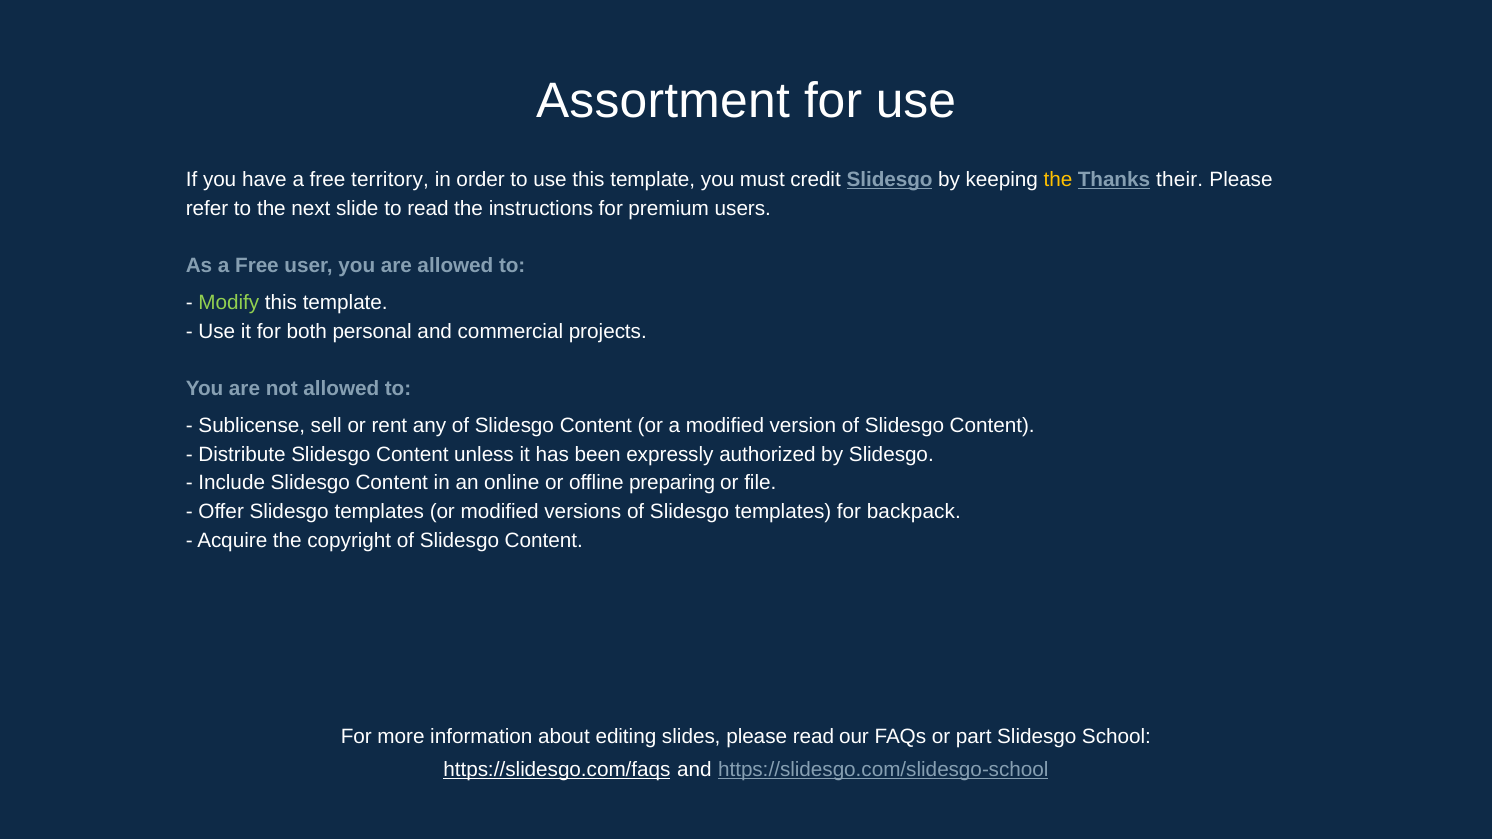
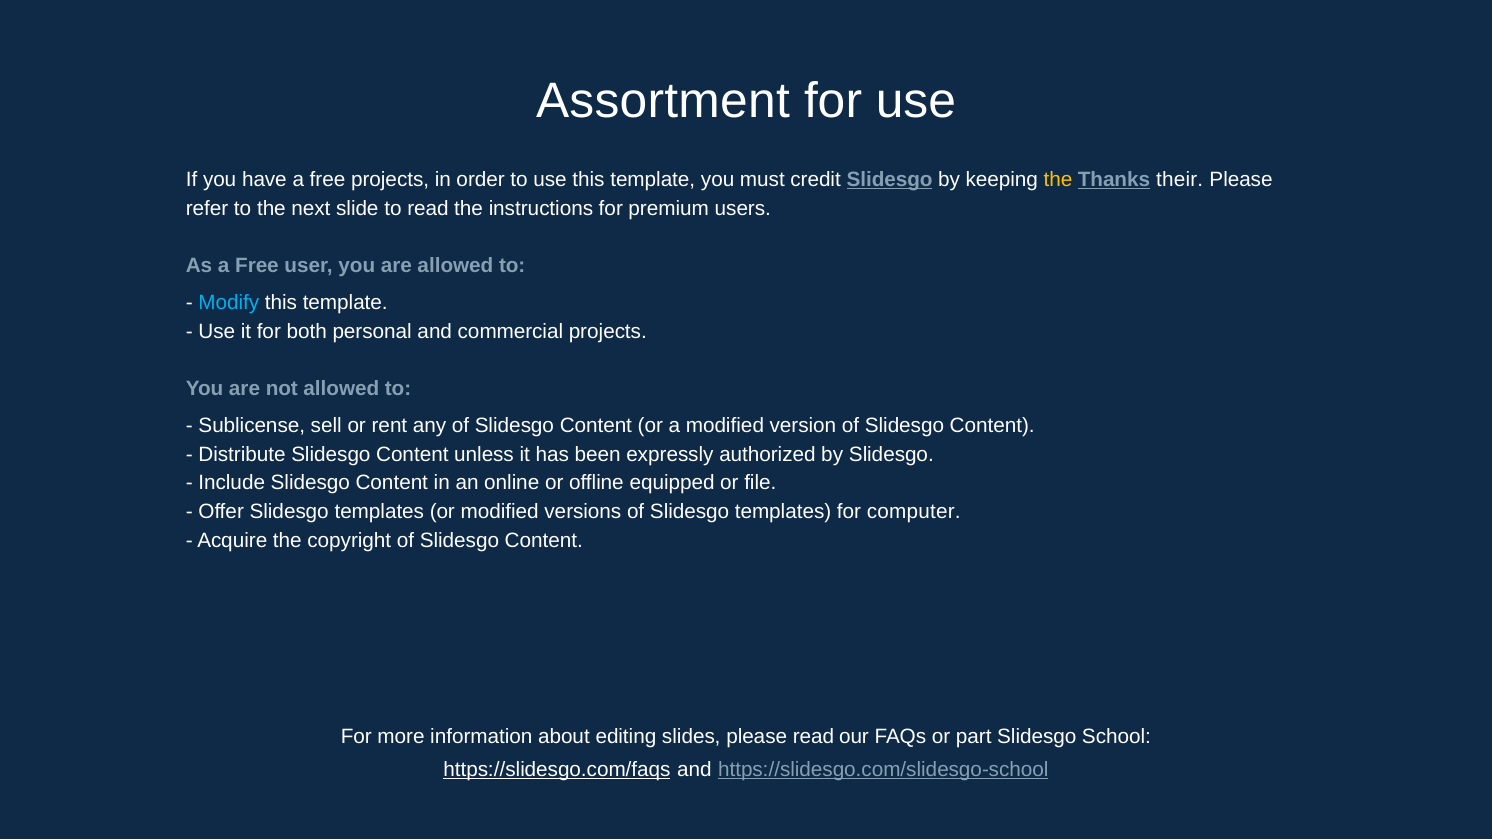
free territory: territory -> projects
Modify colour: light green -> light blue
preparing: preparing -> equipped
backpack: backpack -> computer
